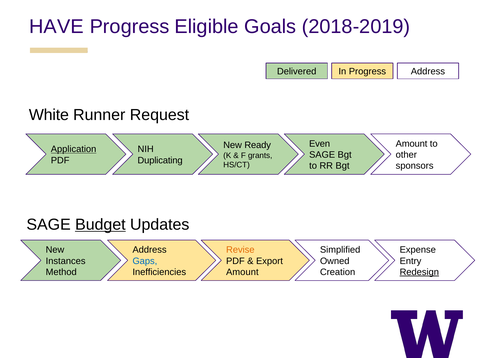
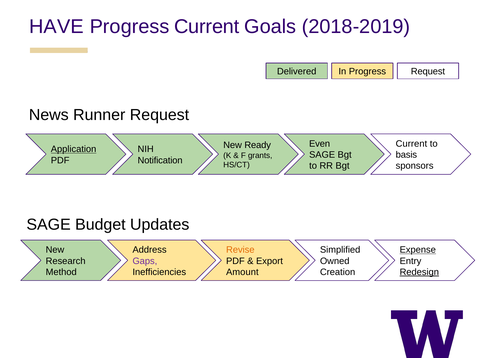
Progress Eligible: Eligible -> Current
Progress Address: Address -> Request
White: White -> News
Amount at (412, 144): Amount -> Current
other: other -> basis
Duplicating: Duplicating -> Notification
Budget underline: present -> none
Expense underline: none -> present
Instances: Instances -> Research
Gaps colour: blue -> purple
